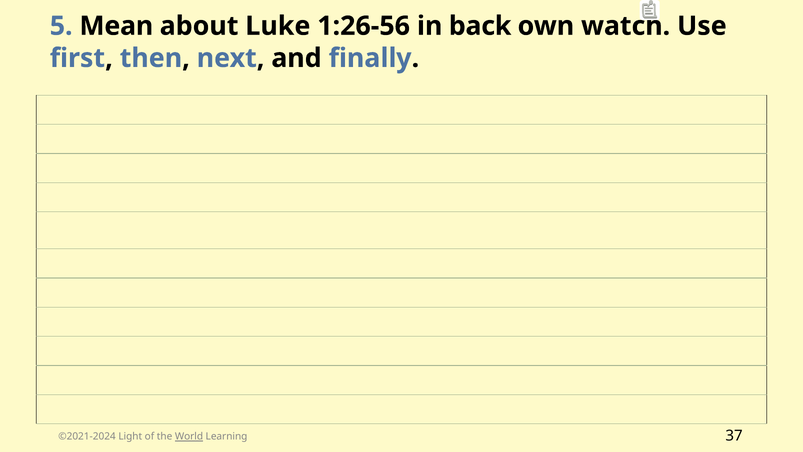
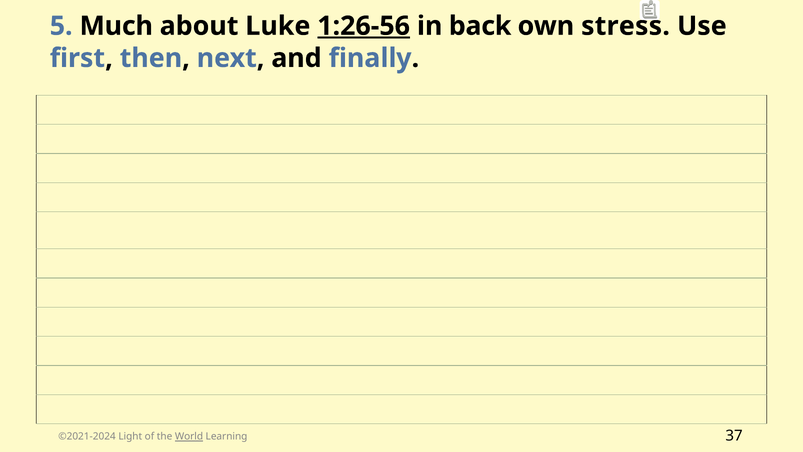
Mean: Mean -> Much
1:26-56 underline: none -> present
watch: watch -> stress
